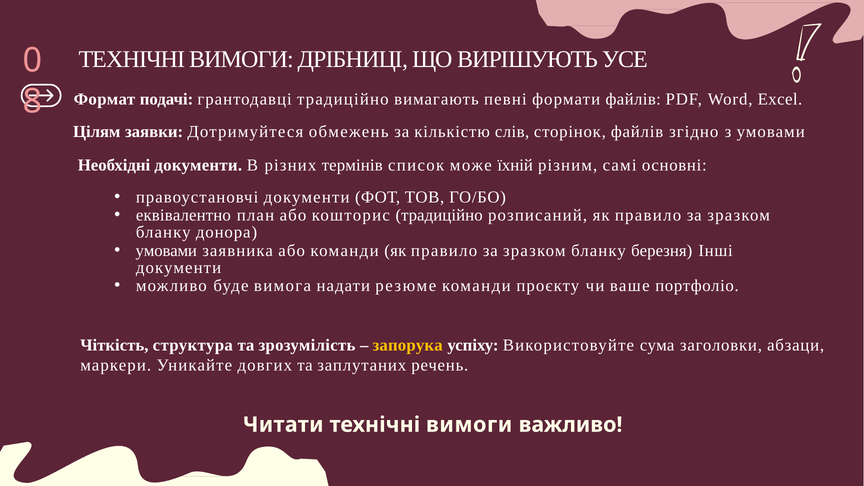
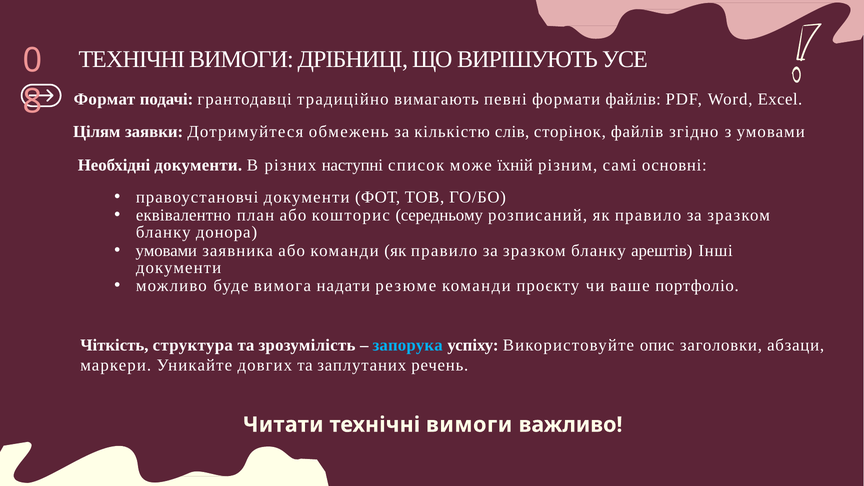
термінів: термінів -> наступні
кошторис традиційно: традиційно -> середньому
березня: березня -> арештів
запорука colour: yellow -> light blue
сума: сума -> опис
